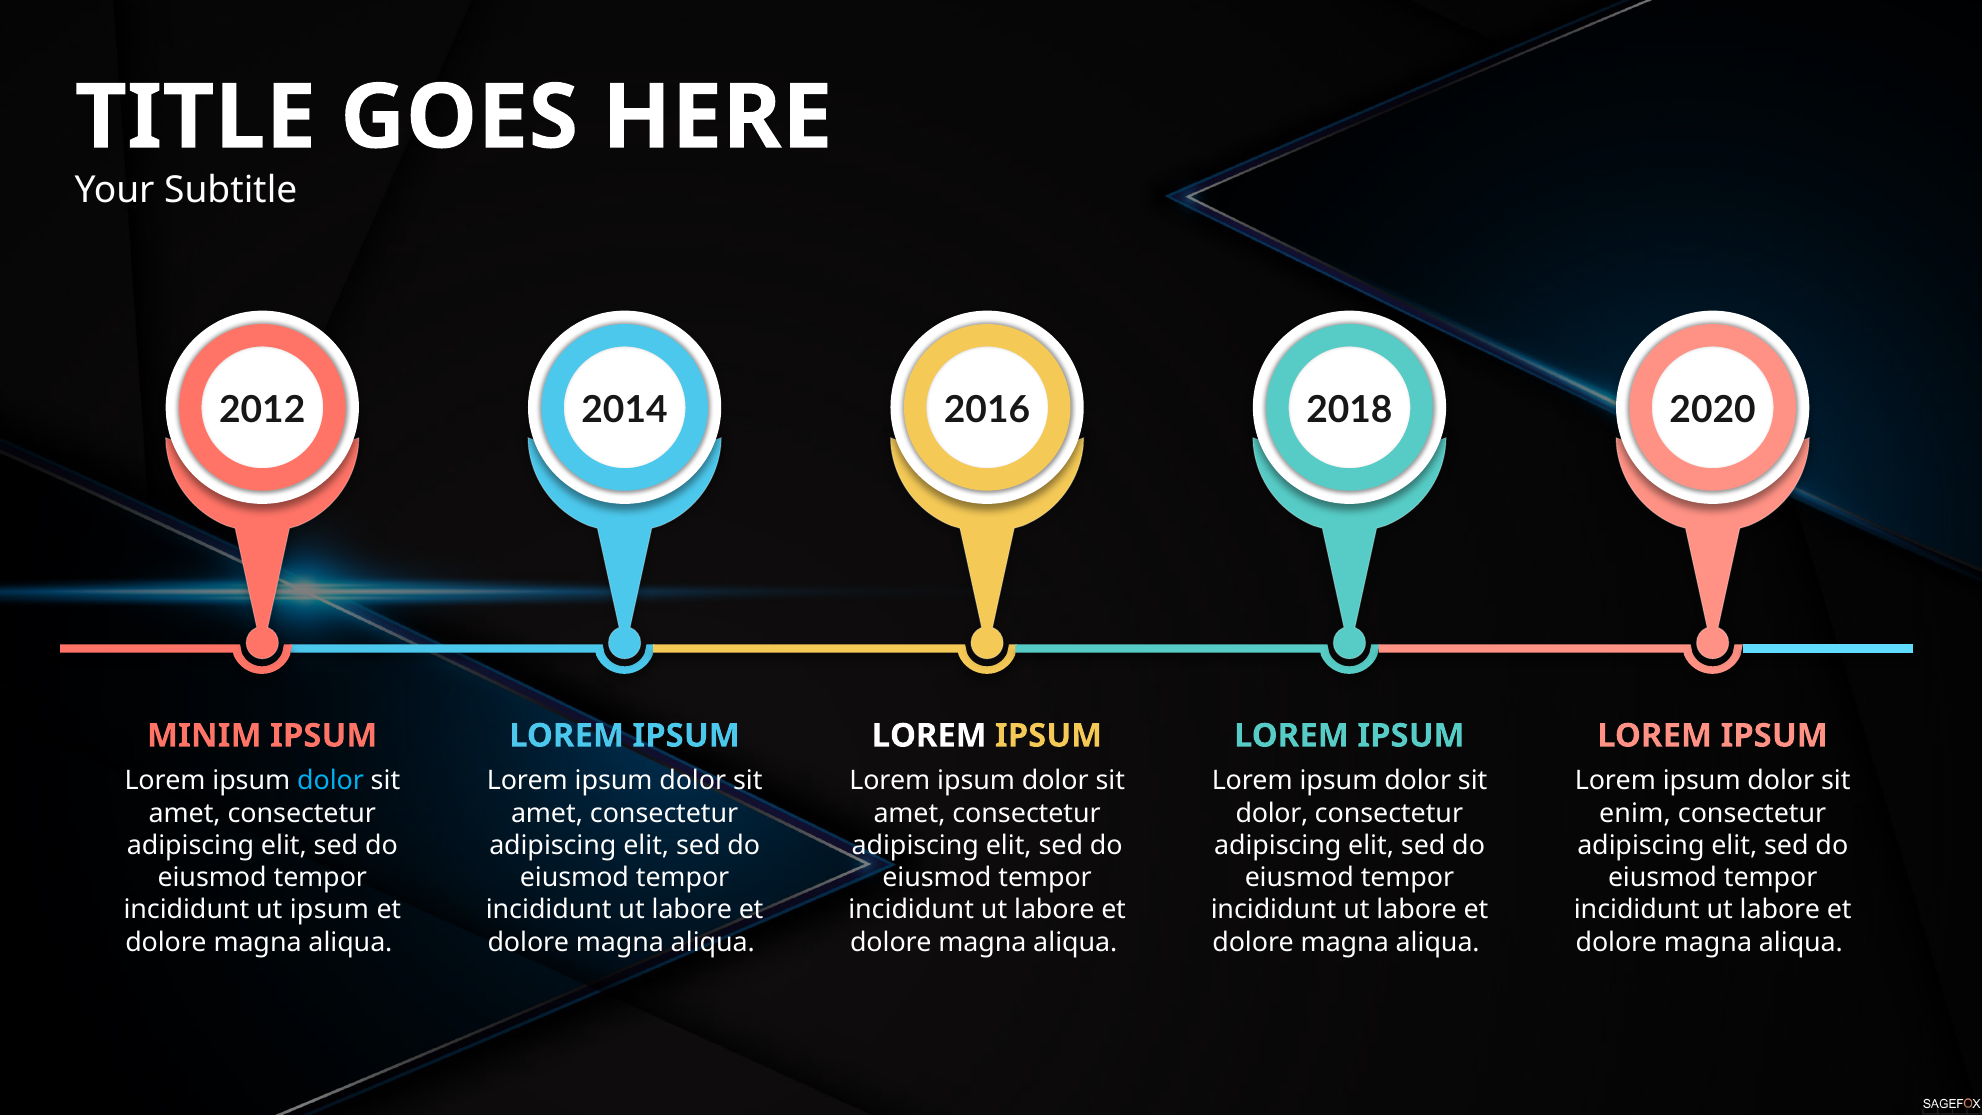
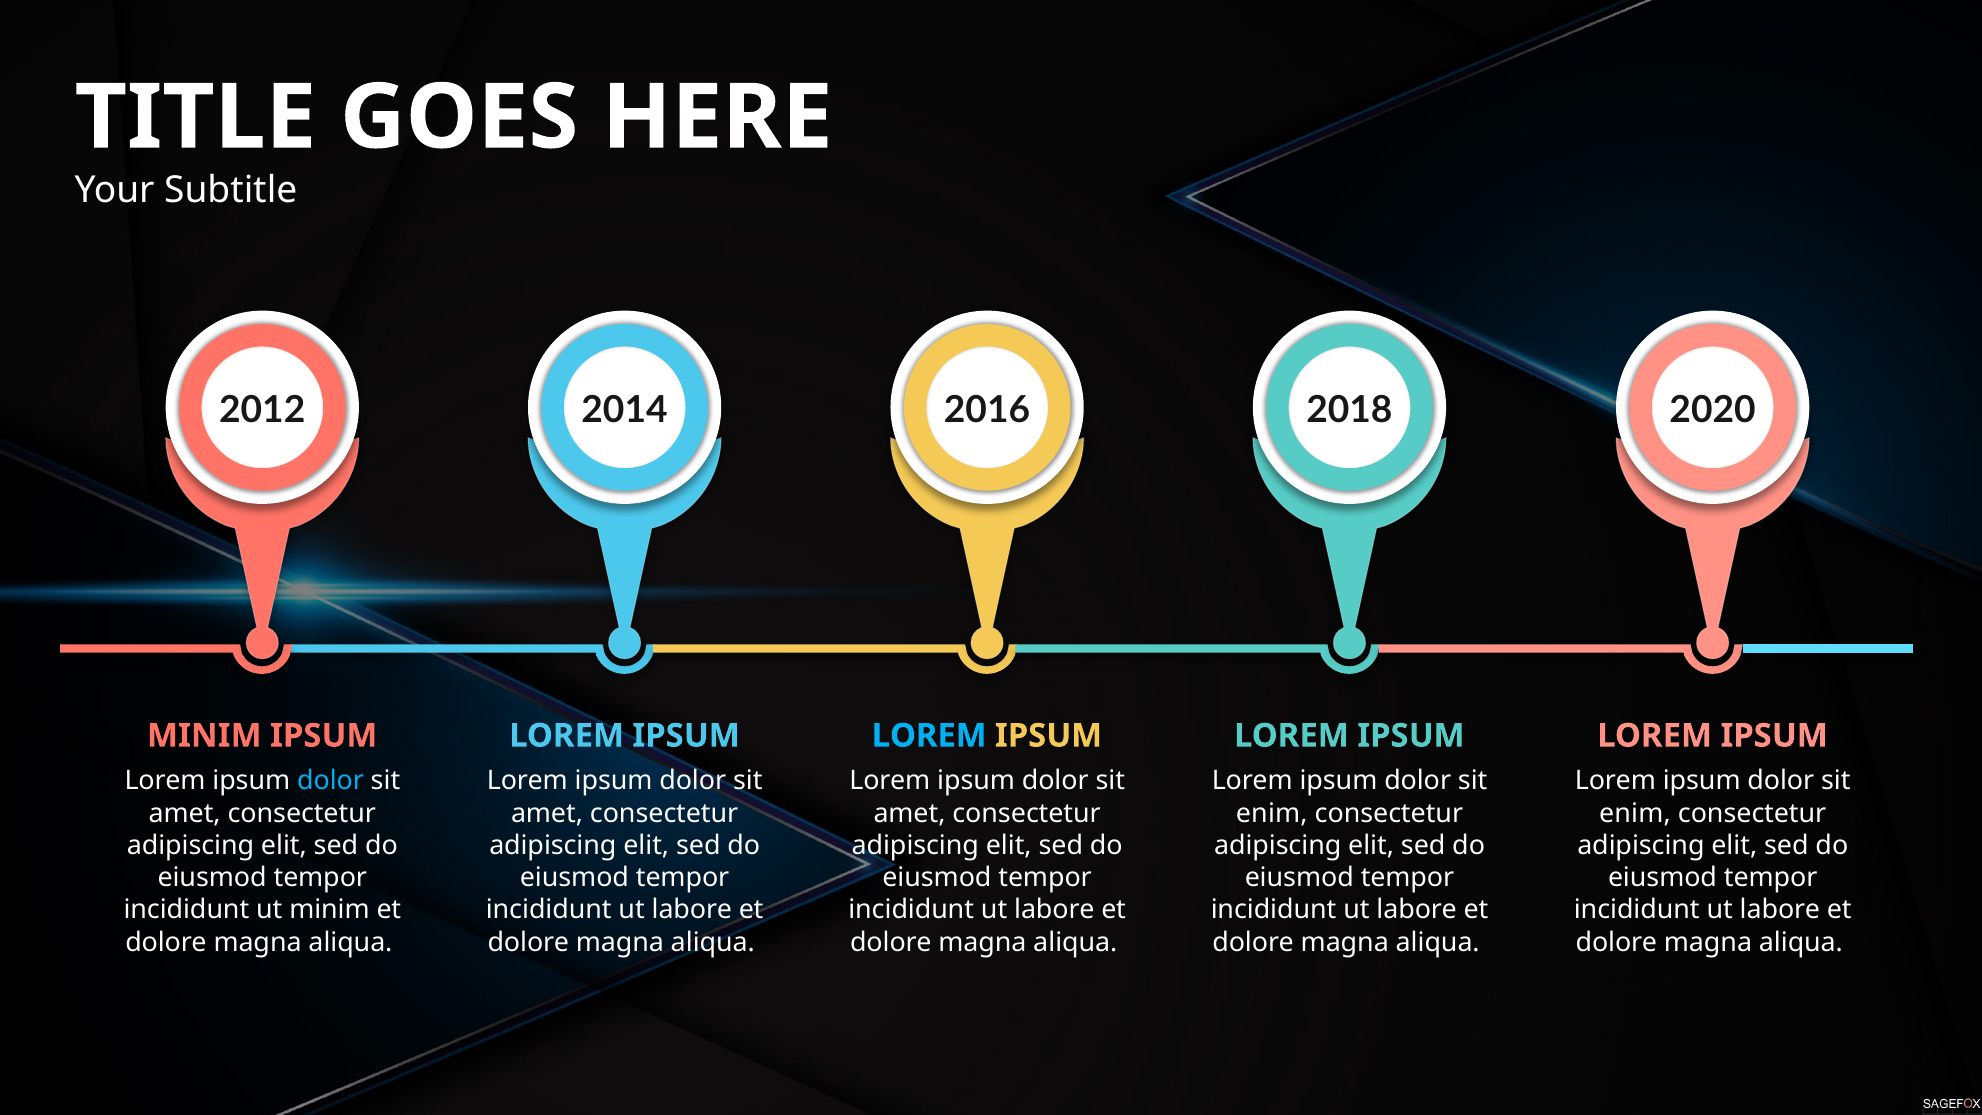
LOREM at (929, 736) colour: white -> light blue
dolor at (1272, 813): dolor -> enim
ut ipsum: ipsum -> minim
